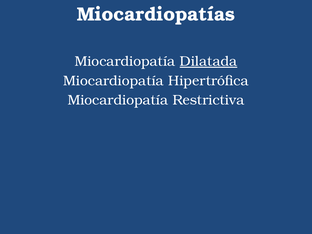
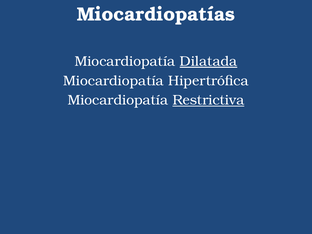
Restrictiva underline: none -> present
